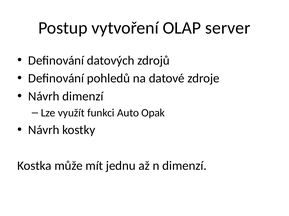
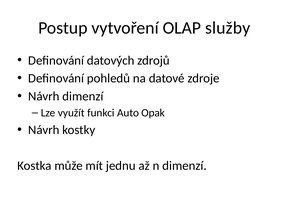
server: server -> služby
